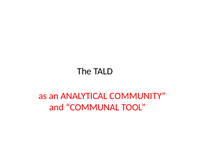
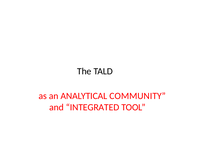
COMMUNAL: COMMUNAL -> INTEGRATED
